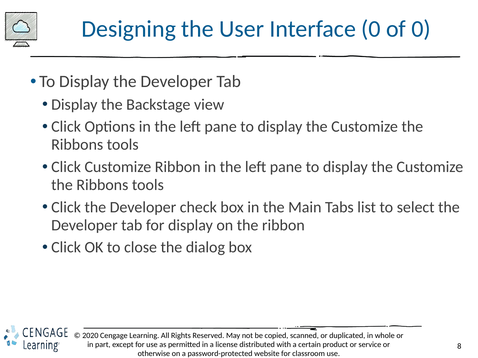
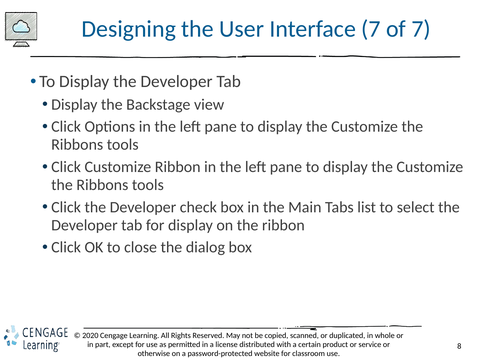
Interface 0: 0 -> 7
of 0: 0 -> 7
